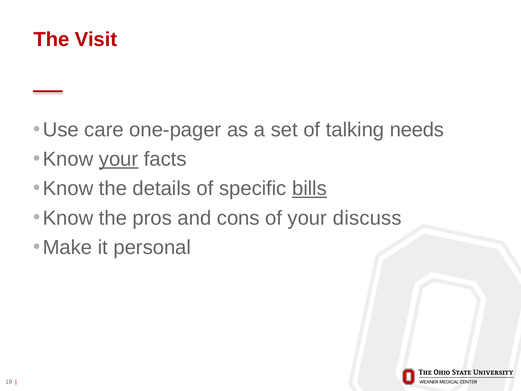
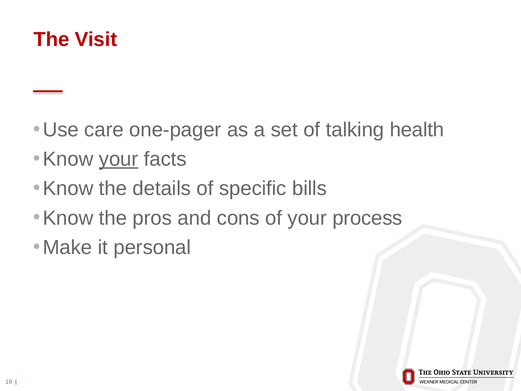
needs: needs -> health
bills underline: present -> none
discuss: discuss -> process
